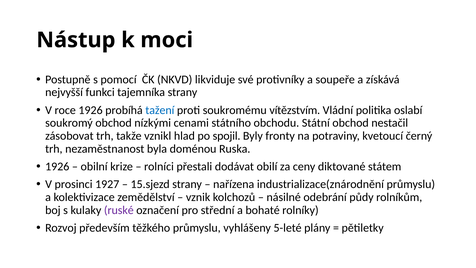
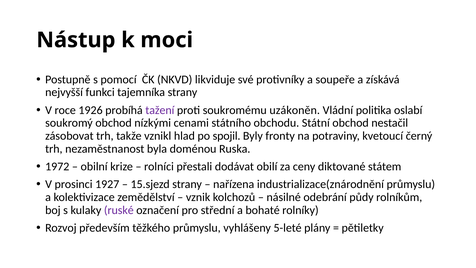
tažení colour: blue -> purple
vítězstvím: vítězstvím -> uzákoněn
1926 at (57, 166): 1926 -> 1972
